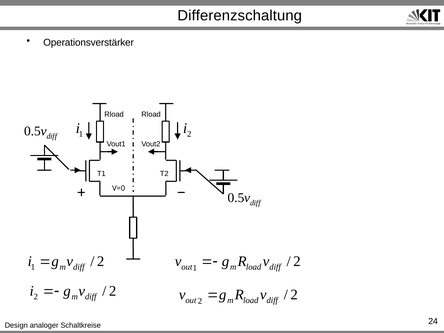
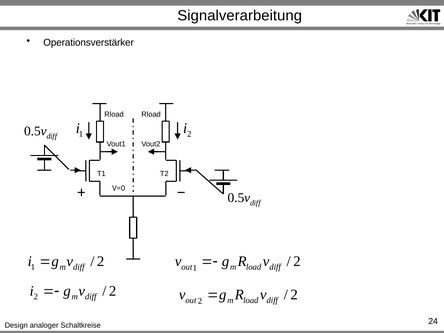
Differenzschaltung: Differenzschaltung -> Signalverarbeitung
